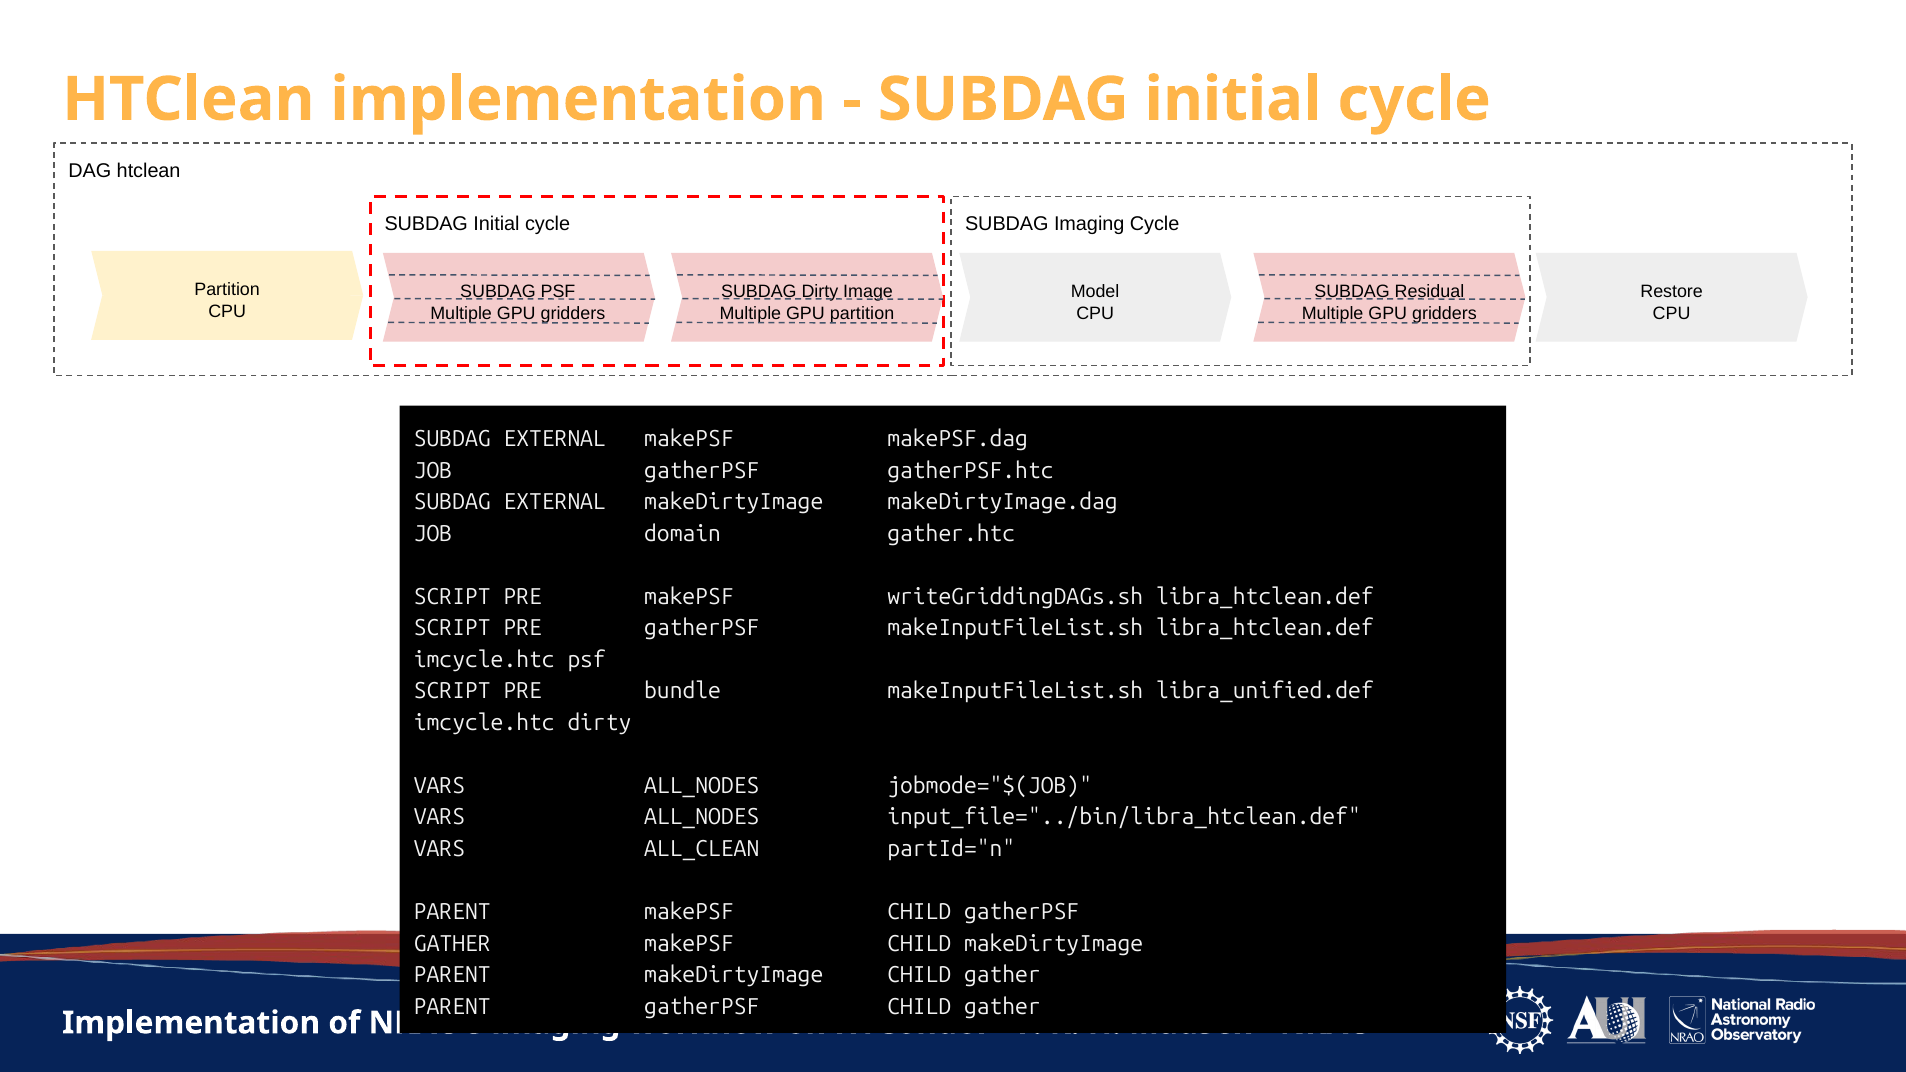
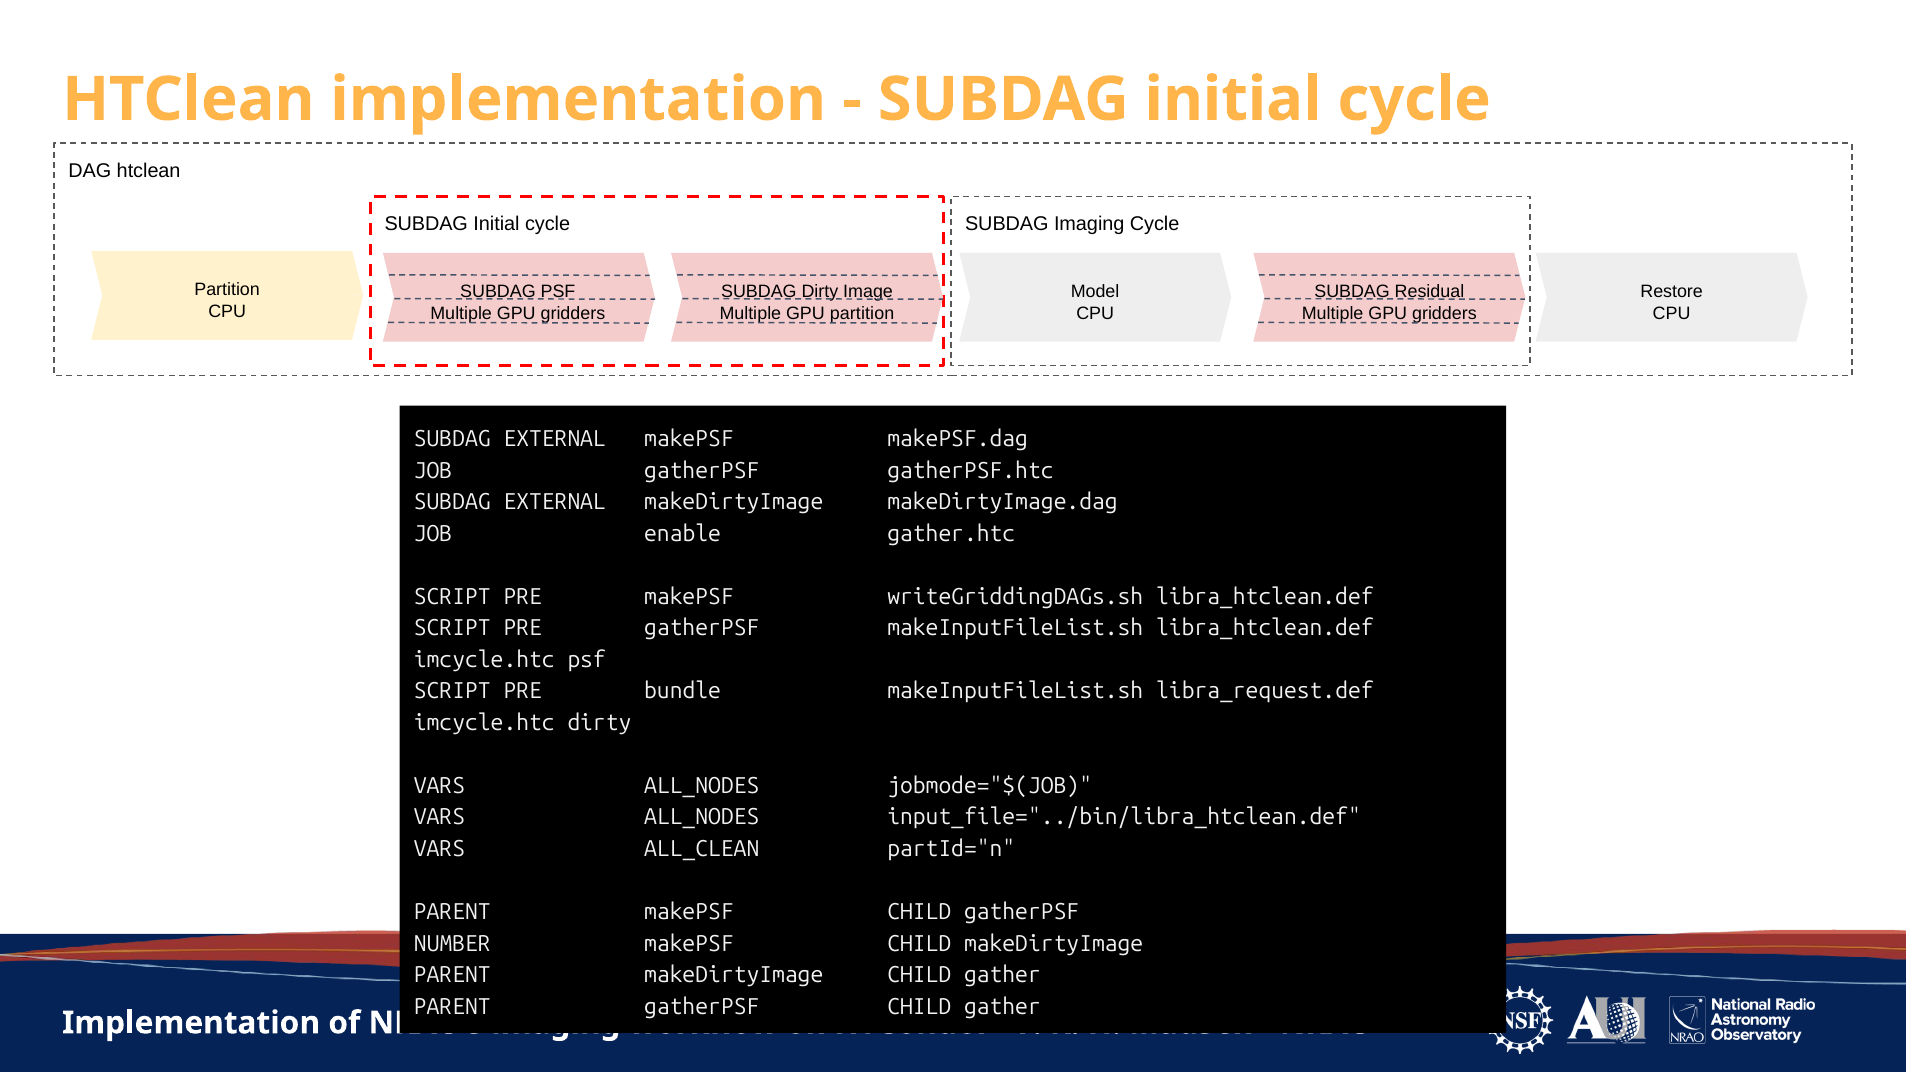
domain: domain -> enable
libra_unified.def: libra_unified.def -> libra_request.def
GATHER at (452, 944): GATHER -> NUMBER
